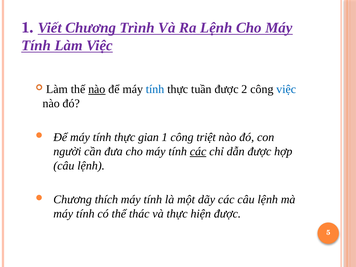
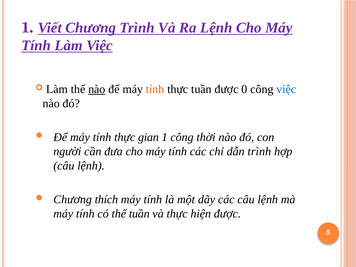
tính at (155, 89) colour: blue -> orange
2: 2 -> 0
triệt: triệt -> thời
các at (198, 152) underline: present -> none
dẫn được: được -> trình
thể thác: thác -> tuần
